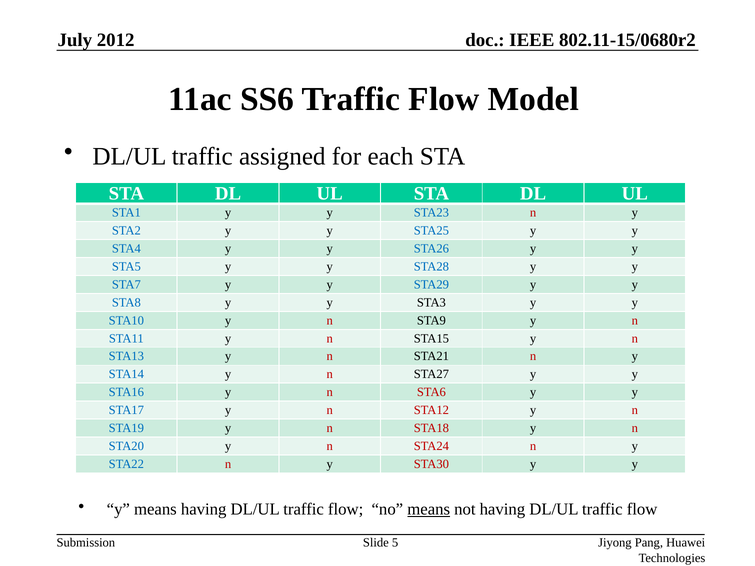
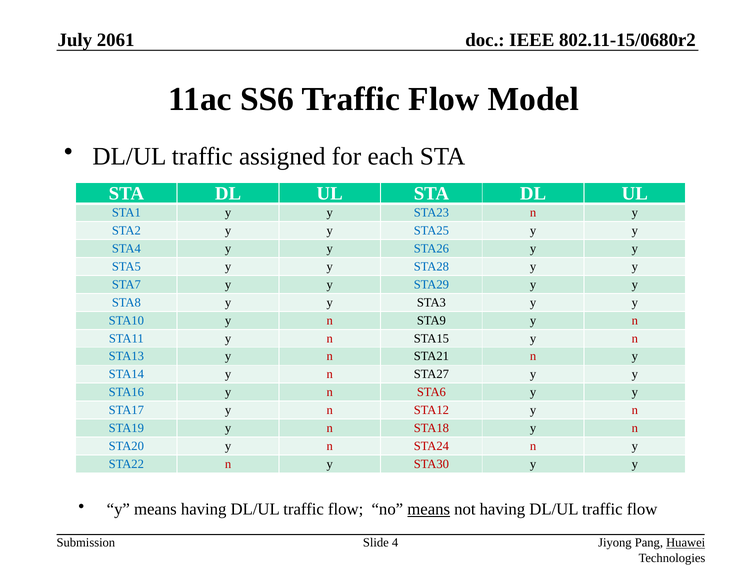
2012: 2012 -> 2061
5: 5 -> 4
Huawei underline: none -> present
